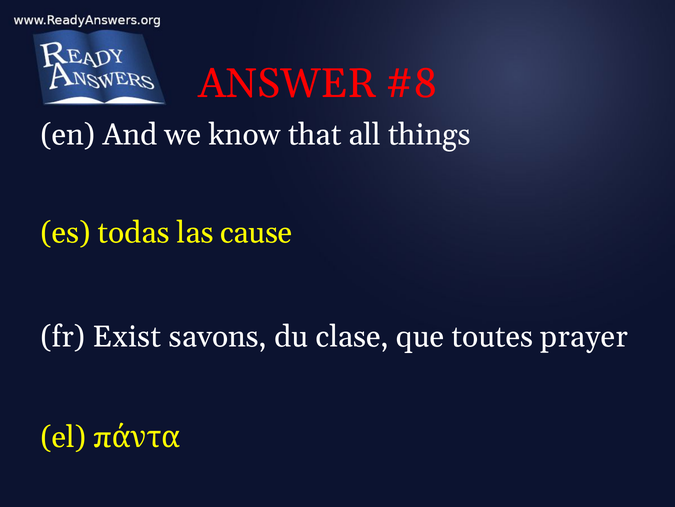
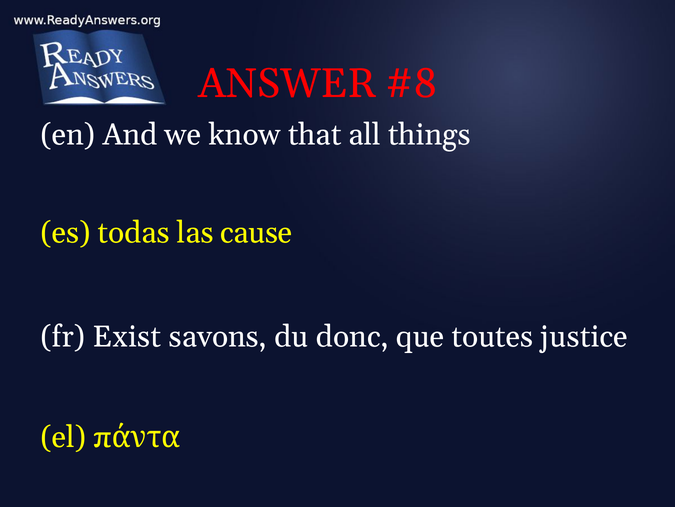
clase: clase -> donc
prayer: prayer -> justice
